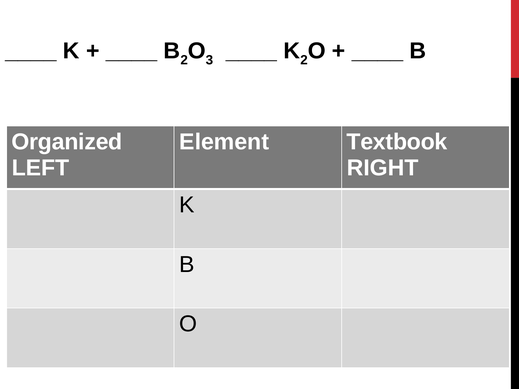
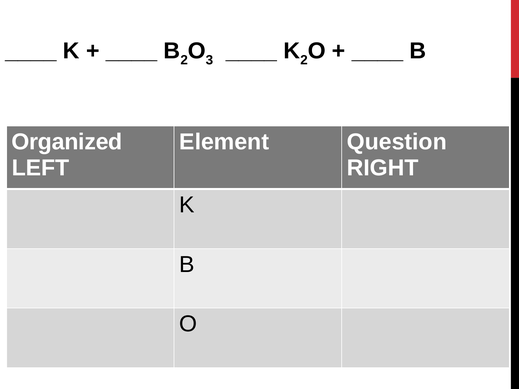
Textbook: Textbook -> Question
